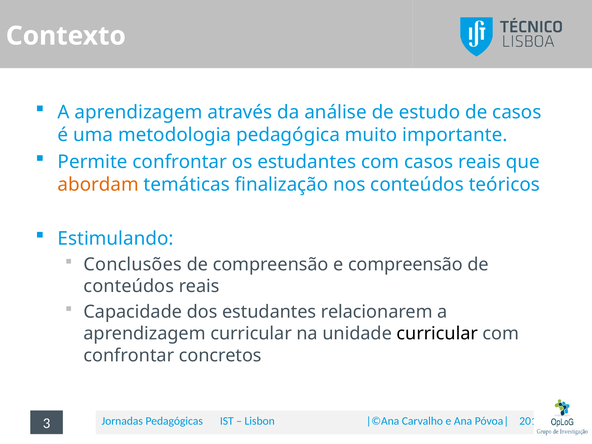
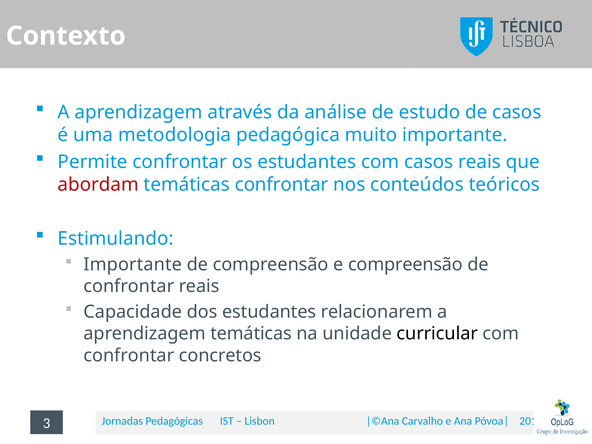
abordam colour: orange -> red
temáticas finalização: finalização -> confrontar
Conclusões at (133, 265): Conclusões -> Importante
conteúdos at (129, 286): conteúdos -> confrontar
aprendizagem curricular: curricular -> temáticas
